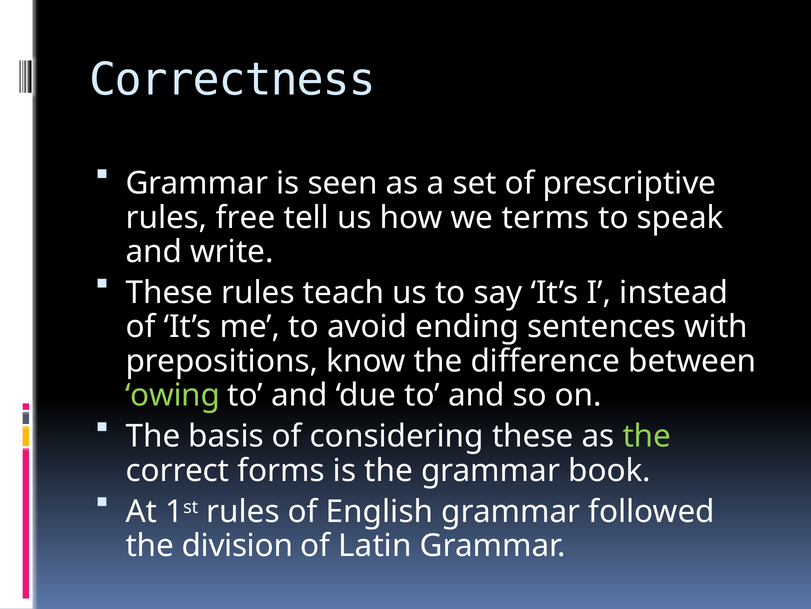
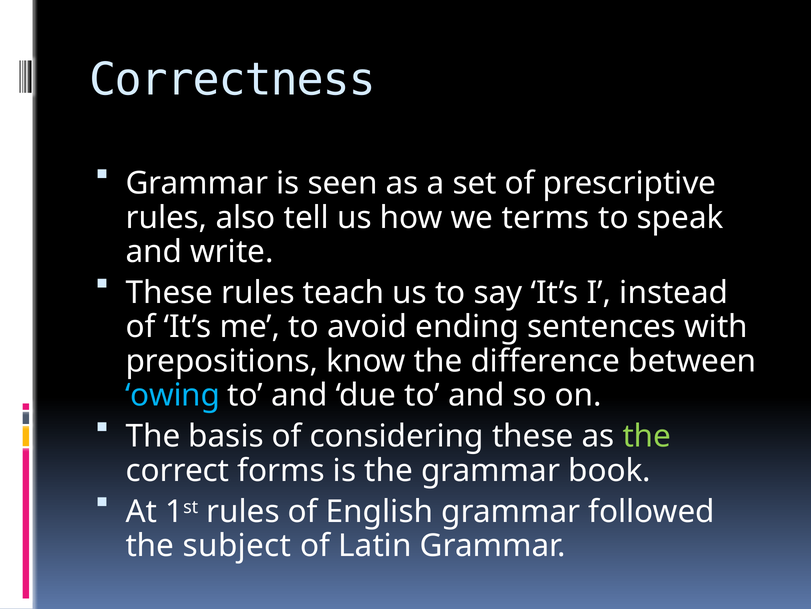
free: free -> also
owing colour: light green -> light blue
division: division -> subject
